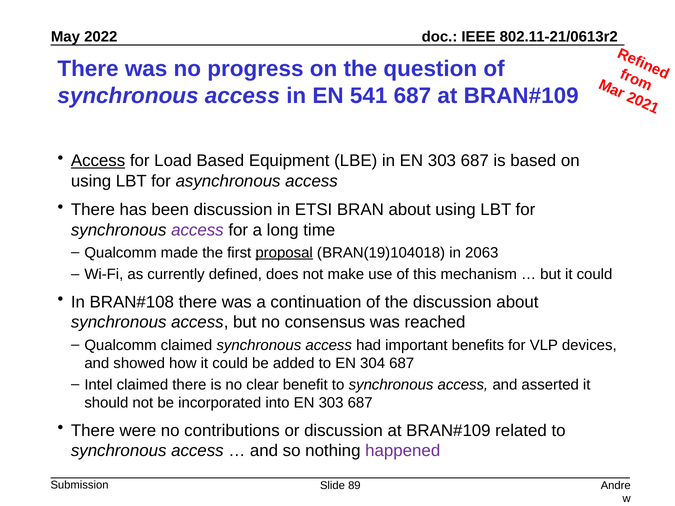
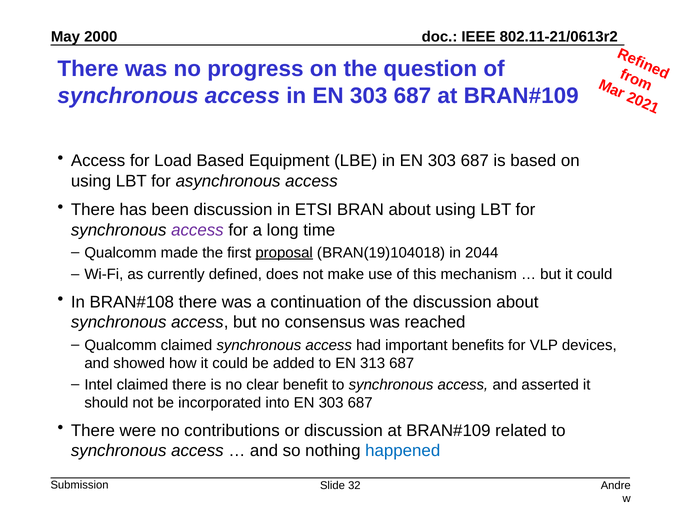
2022: 2022 -> 2000
access in EN 541: 541 -> 303
Access at (98, 161) underline: present -> none
2063: 2063 -> 2044
304: 304 -> 313
happened colour: purple -> blue
89: 89 -> 32
